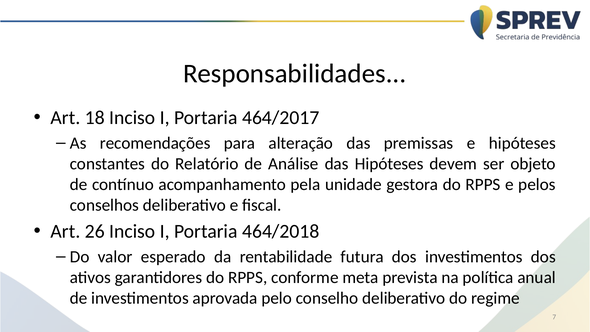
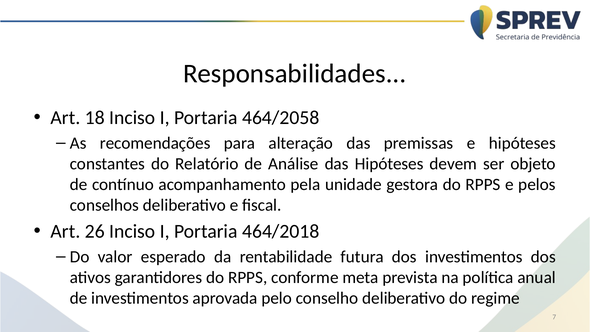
464/2017: 464/2017 -> 464/2058
